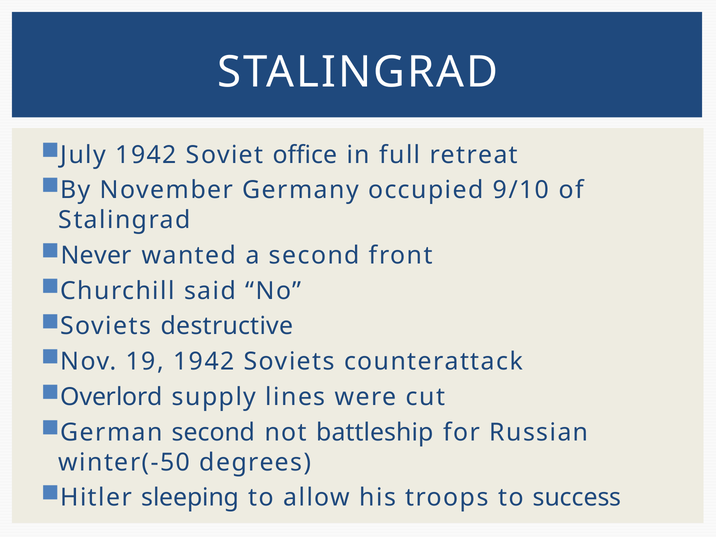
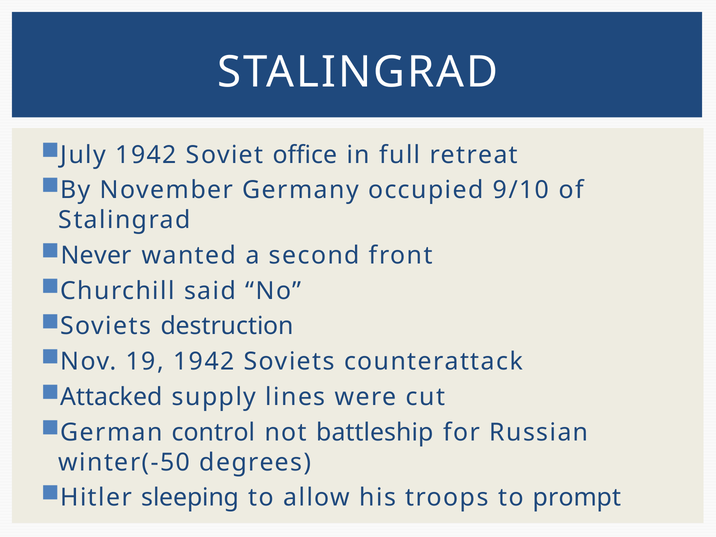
destructive: destructive -> destruction
Overlord: Overlord -> Attacked
German second: second -> control
success: success -> prompt
